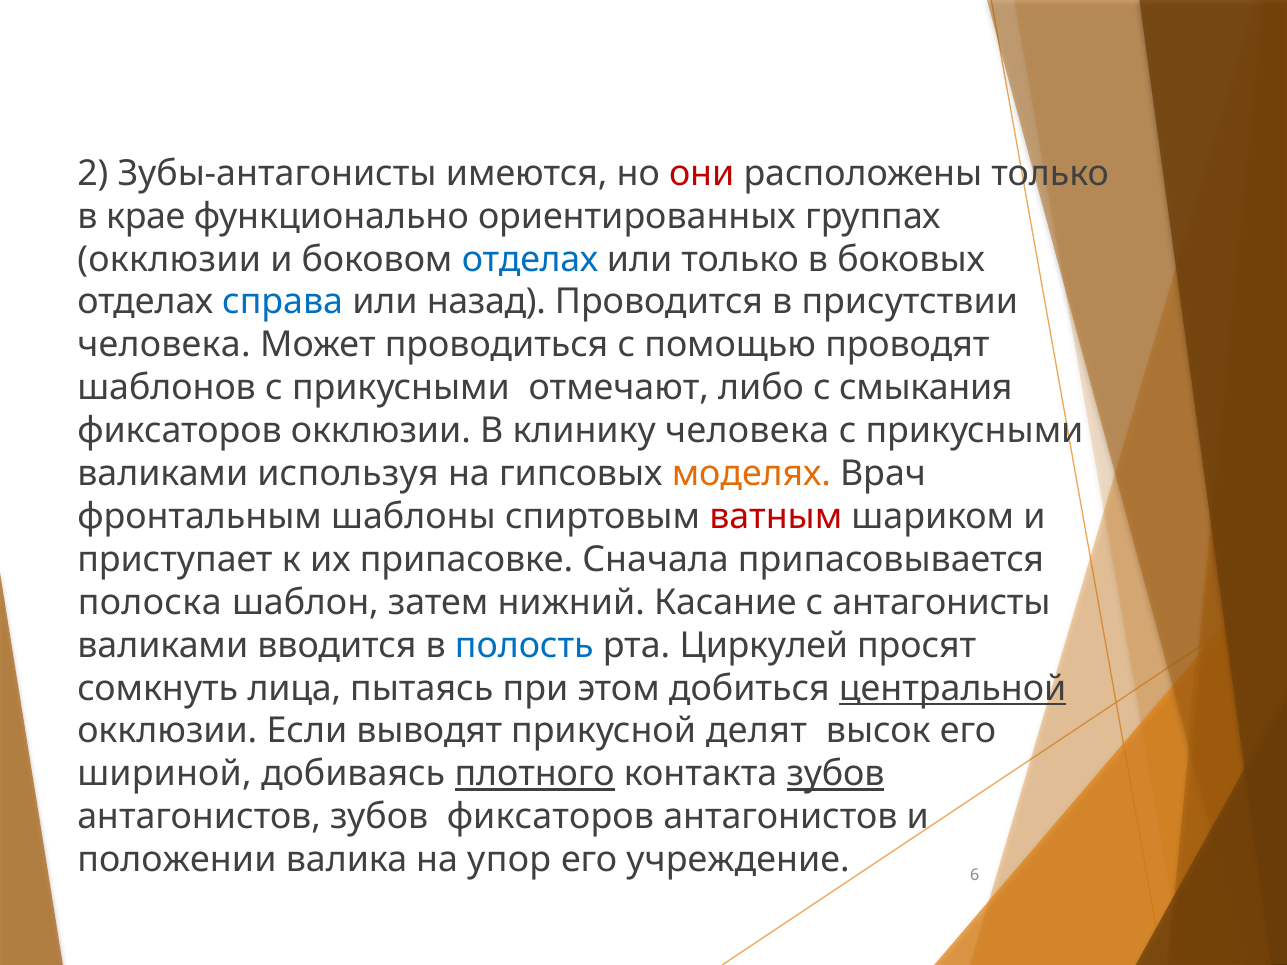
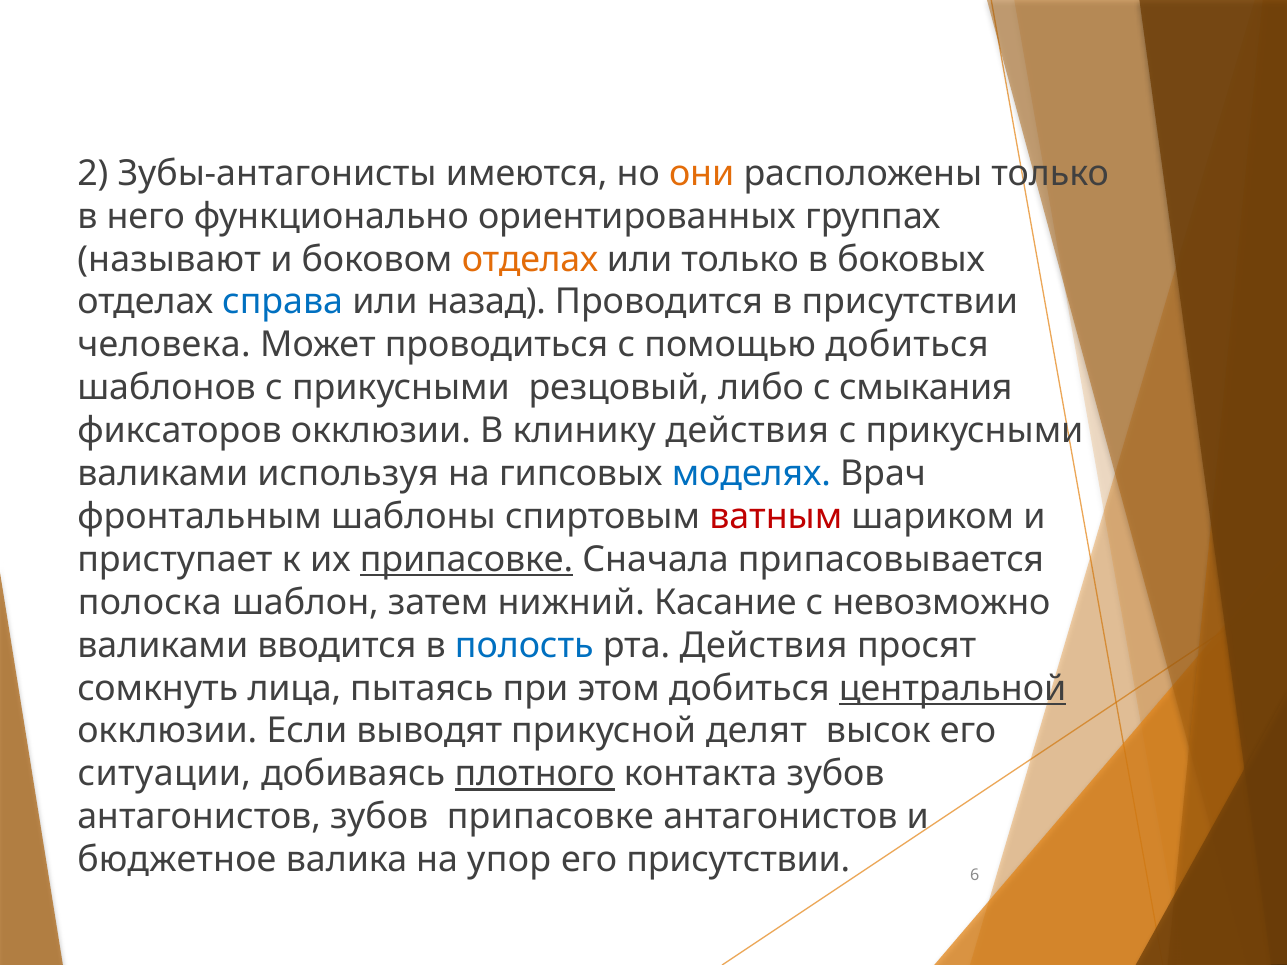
они colour: red -> orange
крае: крае -> него
окклюзии at (169, 259): окклюзии -> называют
отделах at (530, 259) colour: blue -> orange
помощью проводят: проводят -> добиться
отмечают: отмечают -> резцовый
клинику человека: человека -> действия
моделях colour: orange -> blue
припасовке at (467, 560) underline: none -> present
антагонисты: антагонисты -> невозможно
рта Циркулей: Циркулей -> Действия
шириной: шириной -> ситуации
зубов at (836, 774) underline: present -> none
зубов фиксаторов: фиксаторов -> припасовке
положении: положении -> бюджетное
его учреждение: учреждение -> присутствии
